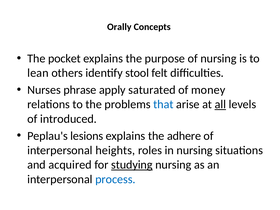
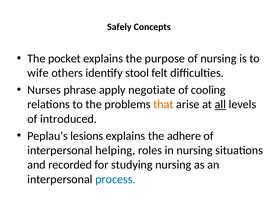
Orally: Orally -> Safely
lean: lean -> wife
saturated: saturated -> negotiate
money: money -> cooling
that colour: blue -> orange
heights: heights -> helping
acquired: acquired -> recorded
studying underline: present -> none
